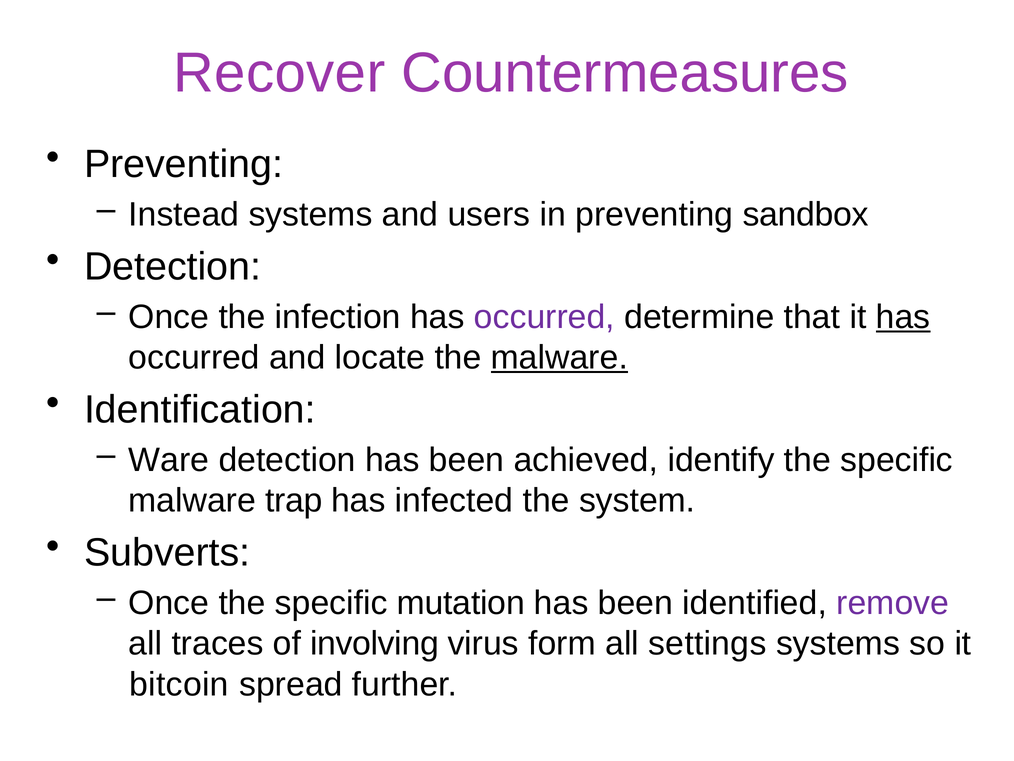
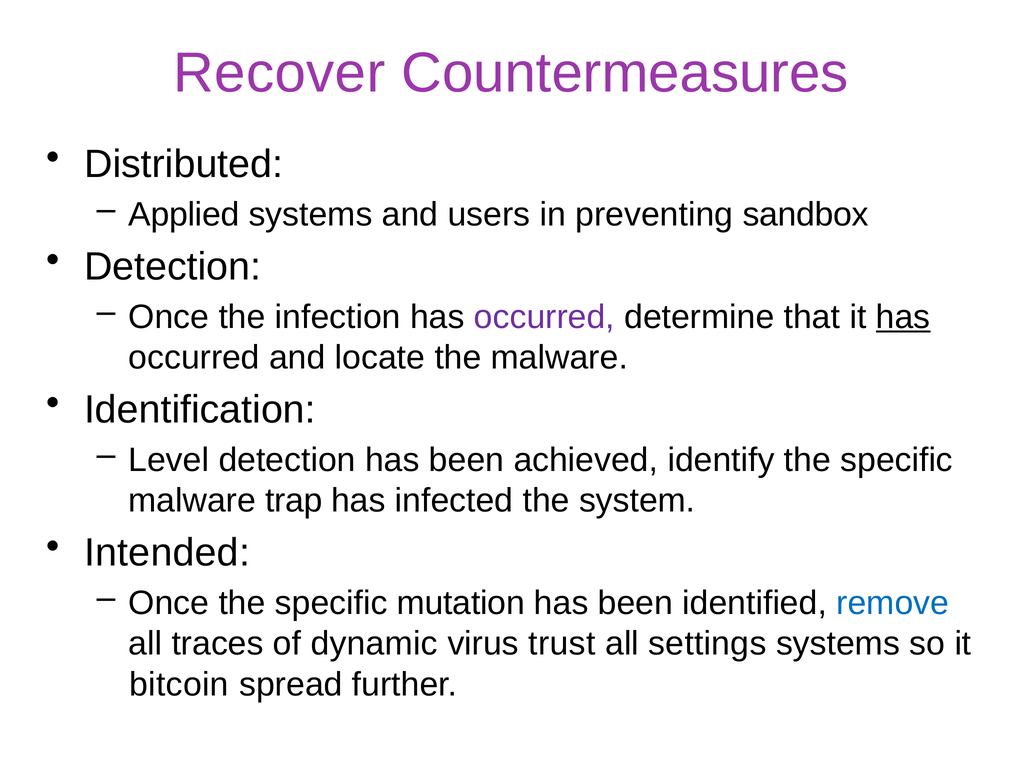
Preventing at (184, 164): Preventing -> Distributed
Instead: Instead -> Applied
malware at (559, 357) underline: present -> none
Ware: Ware -> Level
Subverts: Subverts -> Intended
remove colour: purple -> blue
involving: involving -> dynamic
form: form -> trust
